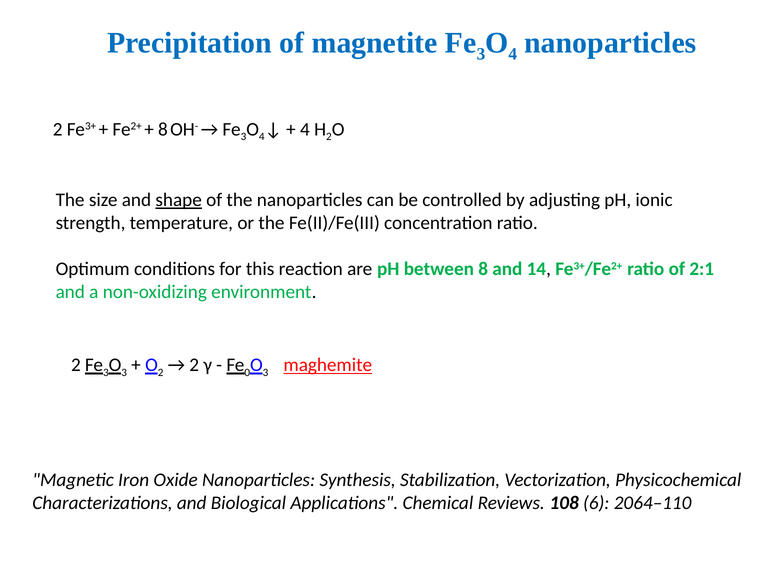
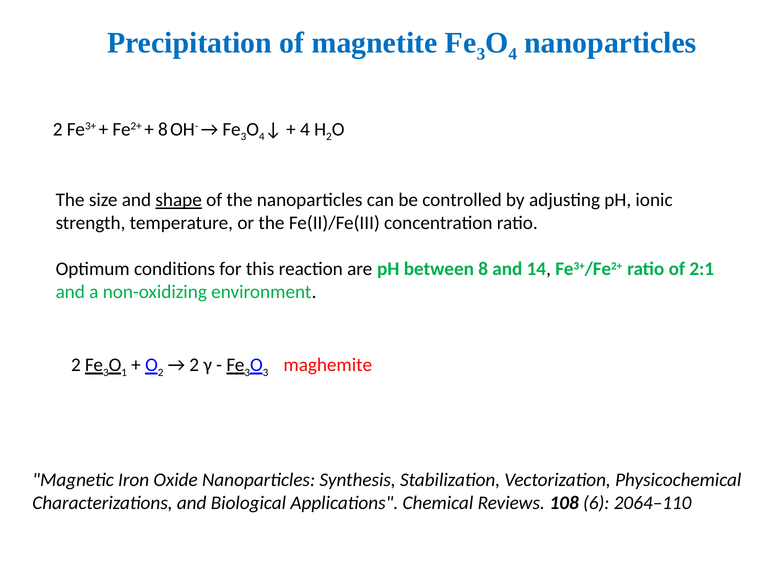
3 at (124, 373): 3 -> 1
0 at (247, 373): 0 -> 3
maghemite underline: present -> none
